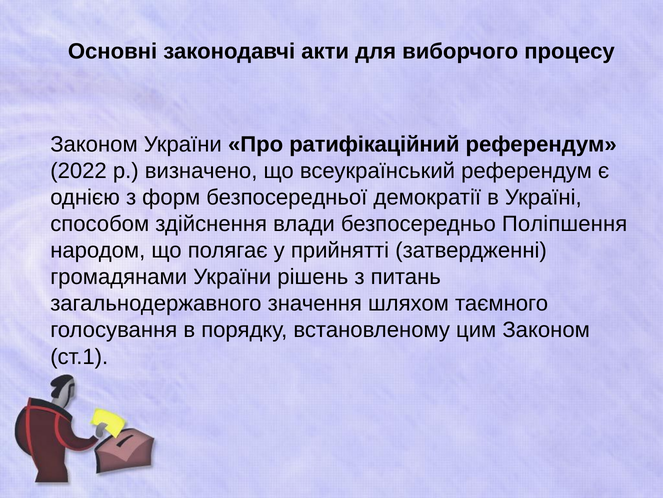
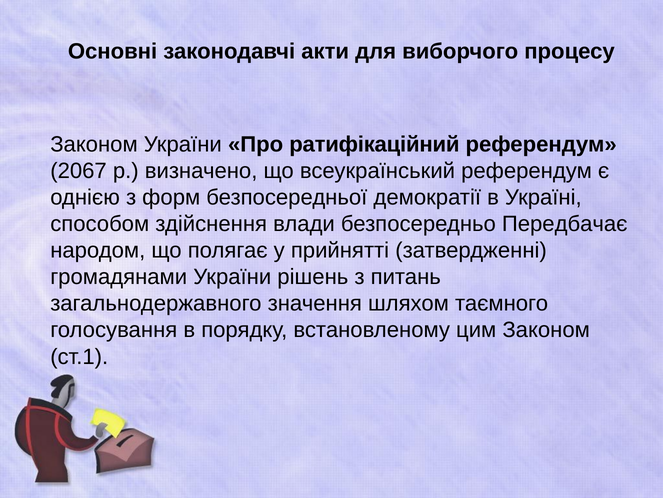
2022: 2022 -> 2067
Поліпшення: Поліпшення -> Передбачає
